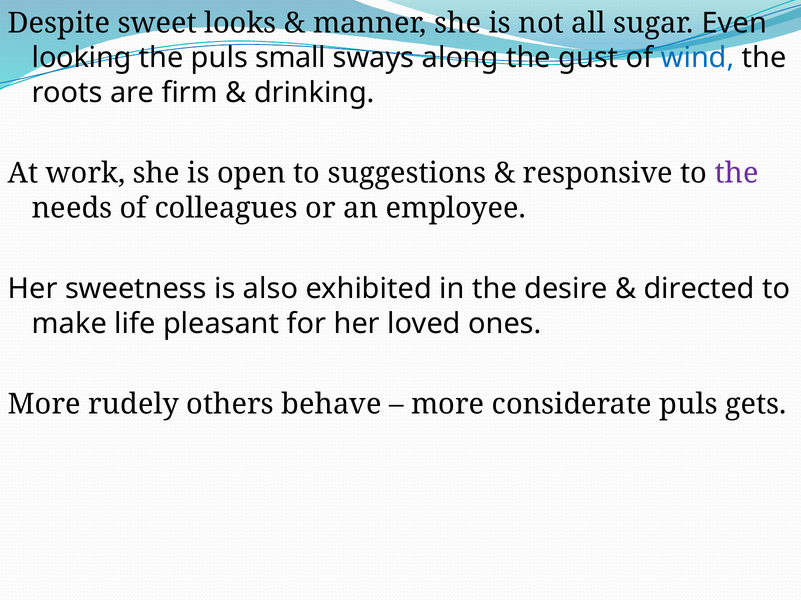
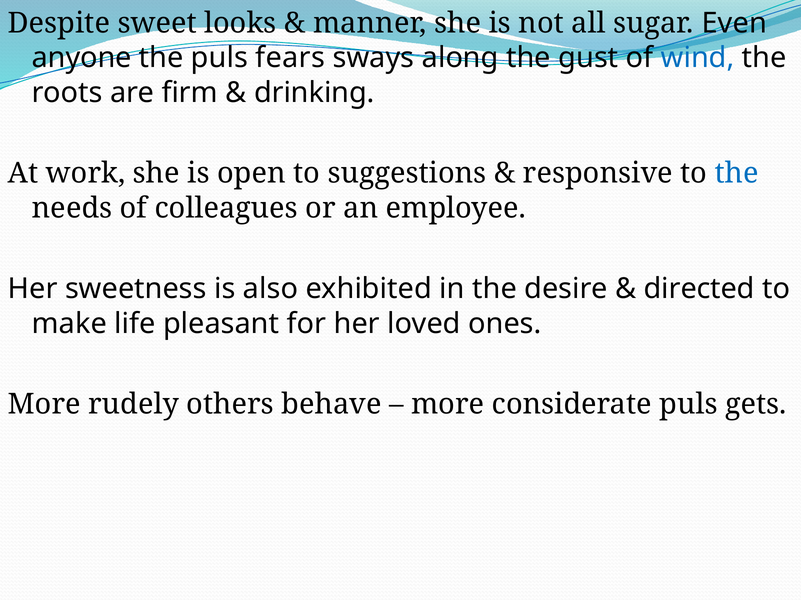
looking: looking -> anyone
small: small -> fears
the at (737, 174) colour: purple -> blue
